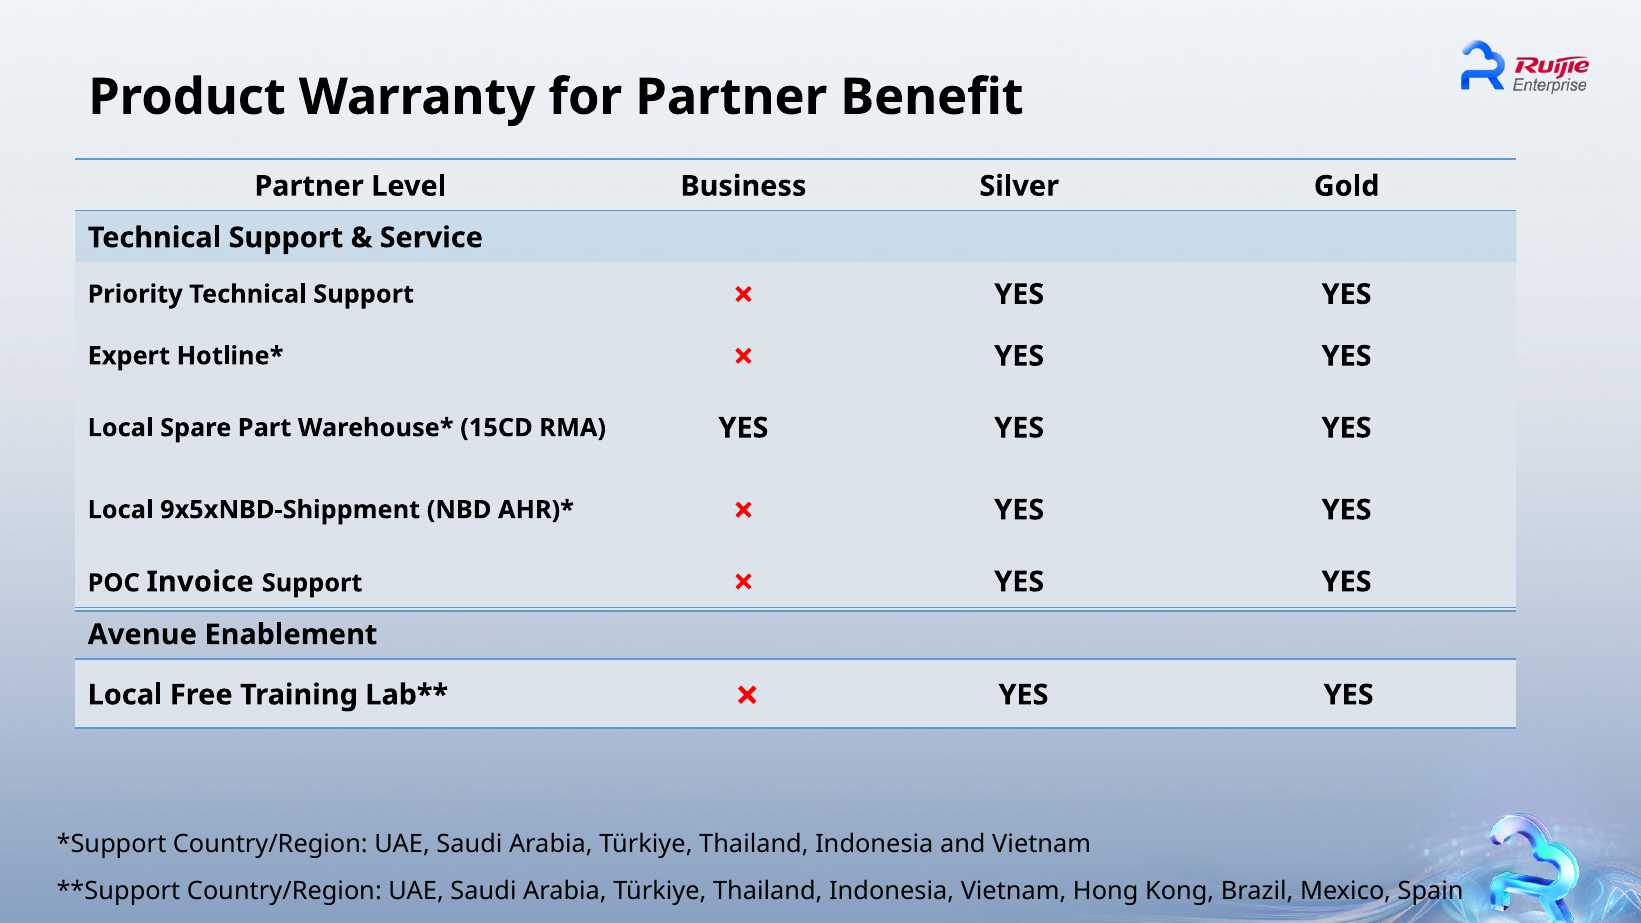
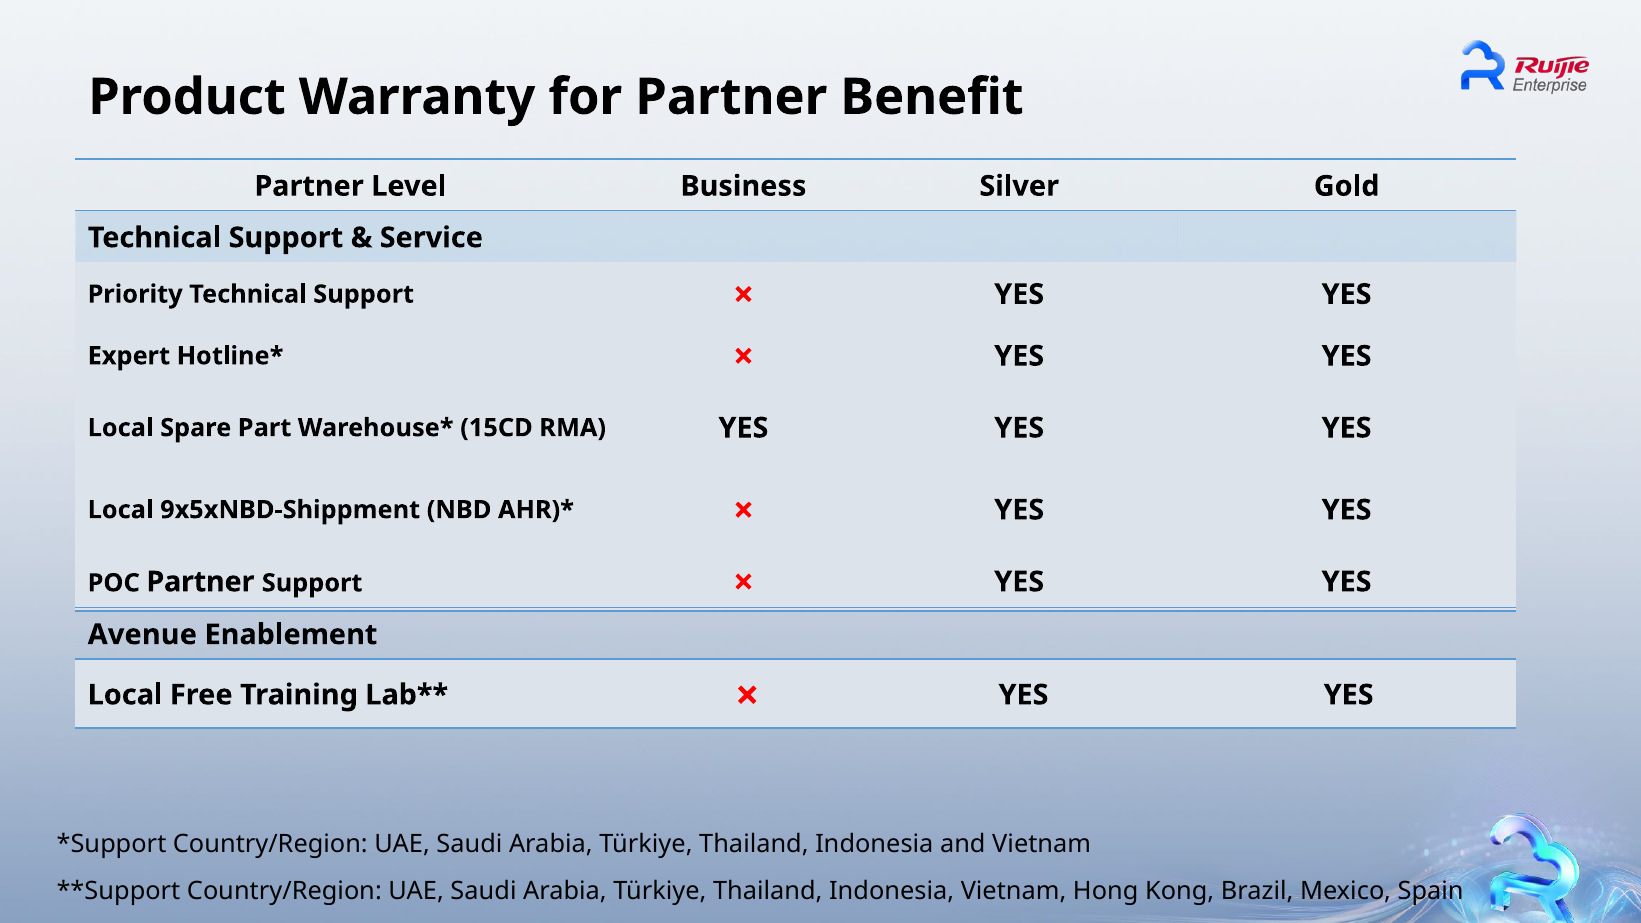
POC Invoice: Invoice -> Partner
